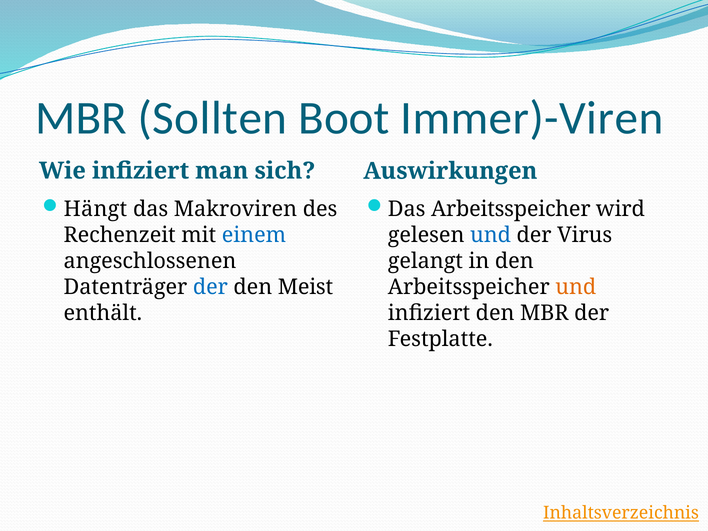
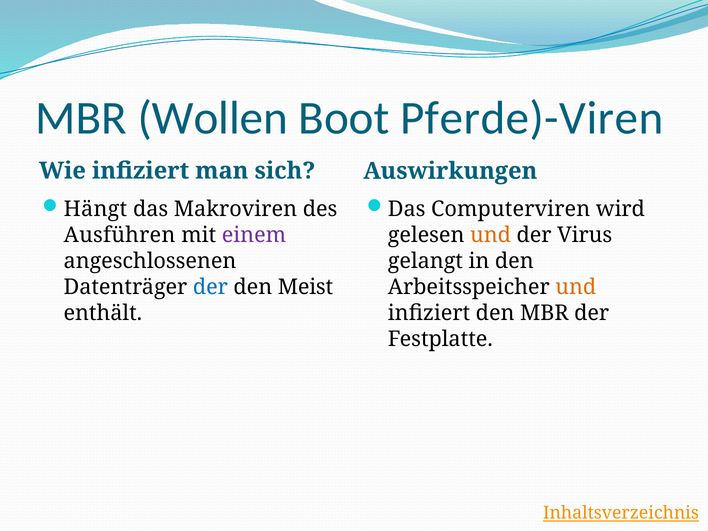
Sollten: Sollten -> Wollen
Immer)-Viren: Immer)-Viren -> Pferde)-Viren
Das Arbeitsspeicher: Arbeitsspeicher -> Computerviren
Rechenzeit: Rechenzeit -> Ausführen
einem colour: blue -> purple
und at (491, 235) colour: blue -> orange
